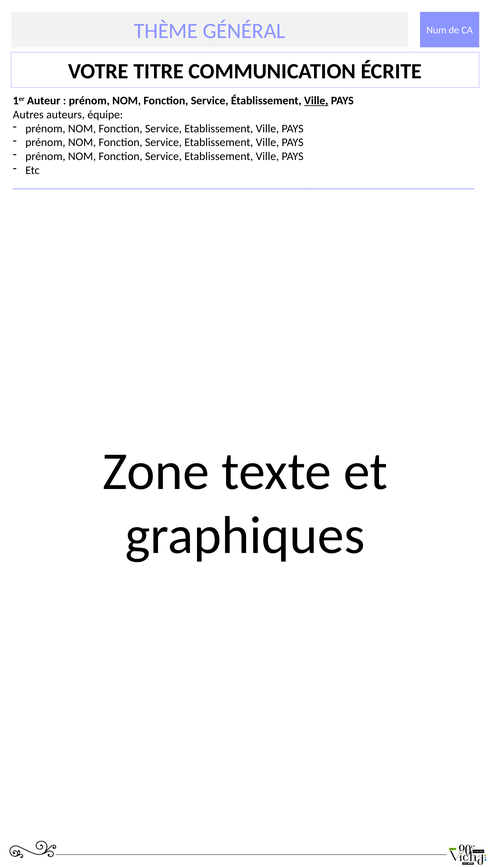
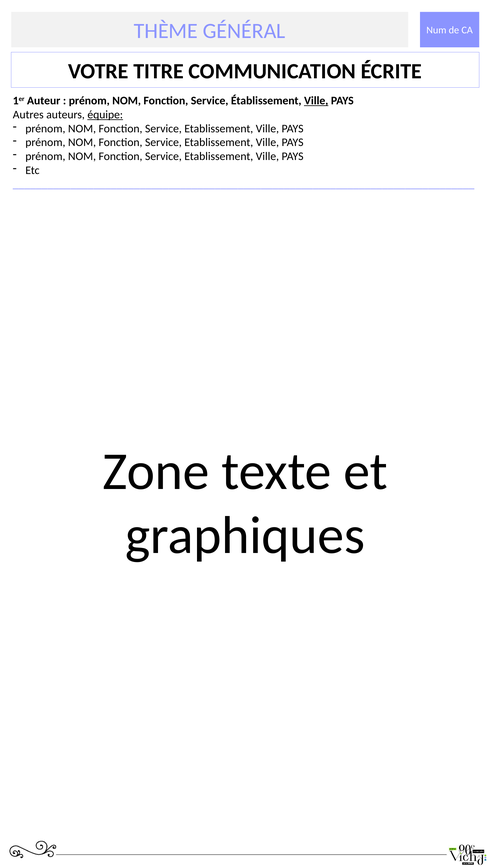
équipe underline: none -> present
